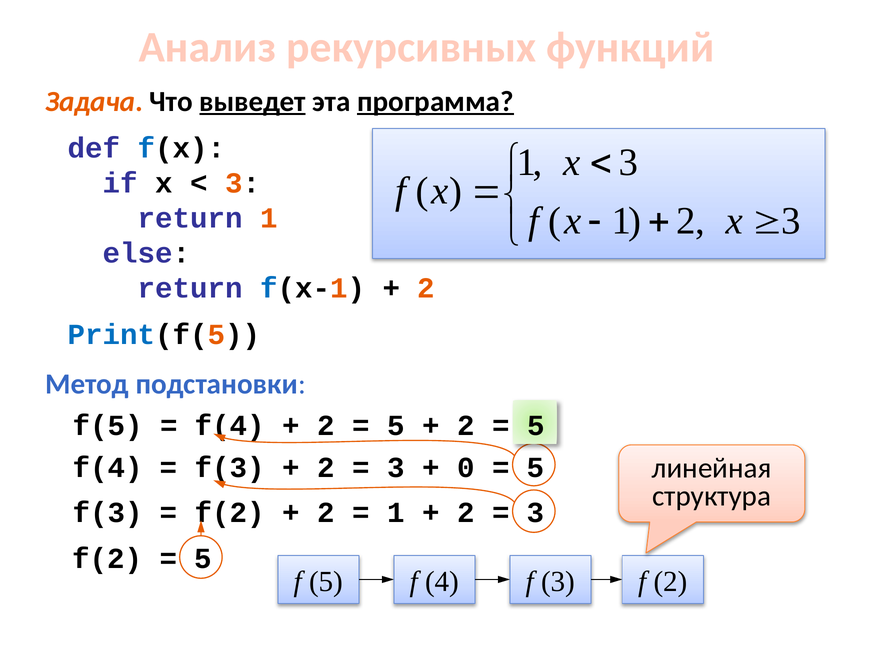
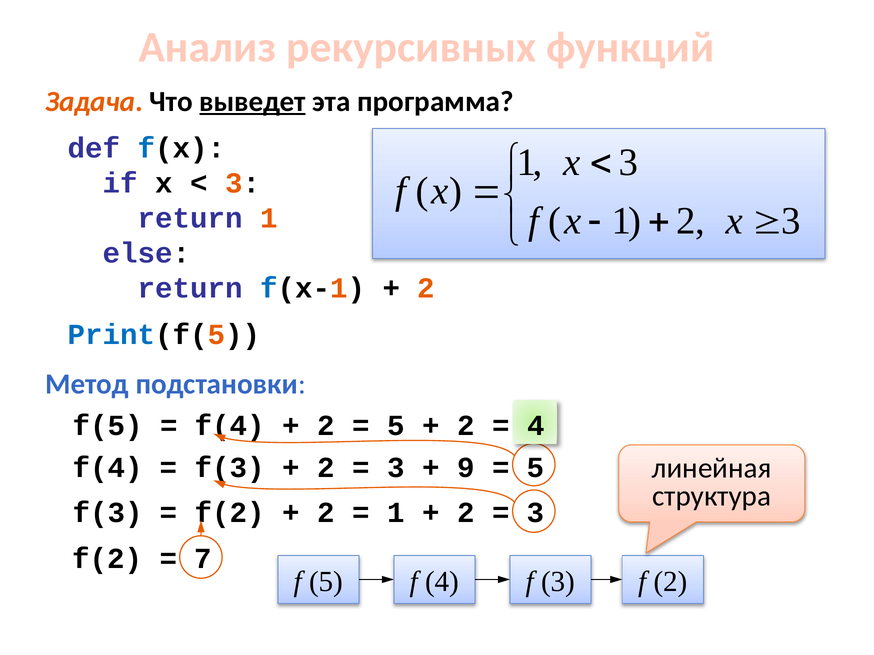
программа underline: present -> none
5 at (536, 426): 5 -> 4
0: 0 -> 9
5 at (203, 559): 5 -> 7
